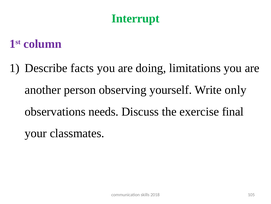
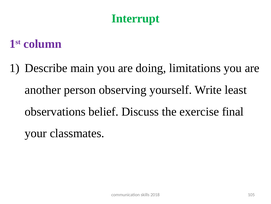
facts: facts -> main
only: only -> least
needs: needs -> belief
